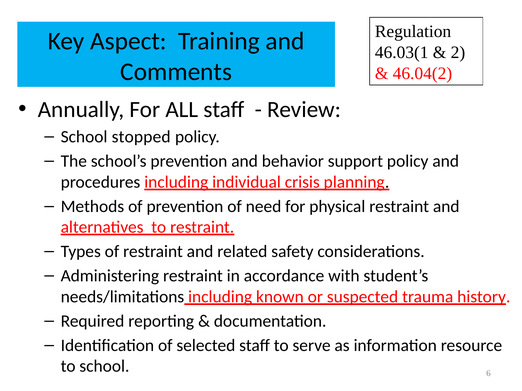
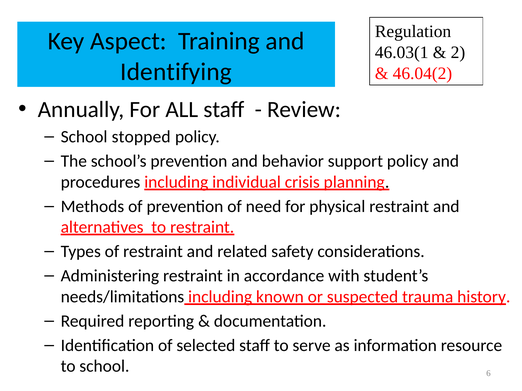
Comments: Comments -> Identifying
